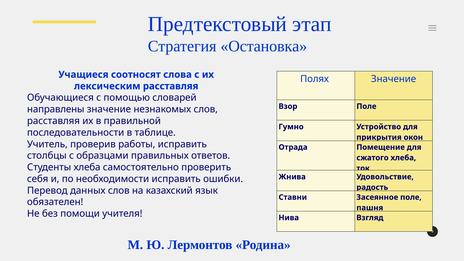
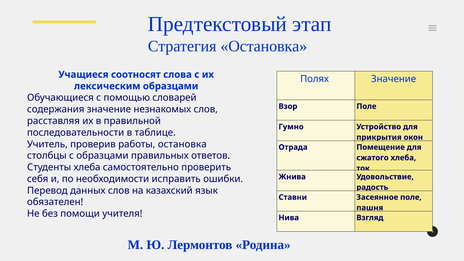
лексическим расставляя: расставляя -> образцами
направлены: направлены -> содержания
работы исправить: исправить -> остановка
